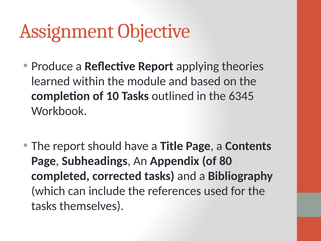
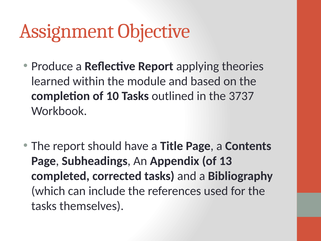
6345: 6345 -> 3737
80: 80 -> 13
